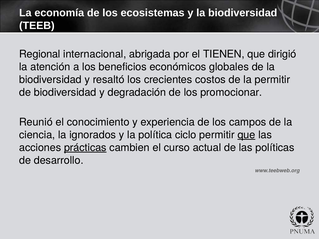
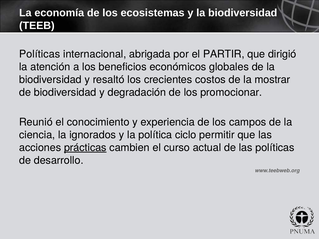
Regional at (40, 54): Regional -> Políticas
TIENEN: TIENEN -> PARTIR
la permitir: permitir -> mostrar
que at (246, 135) underline: present -> none
